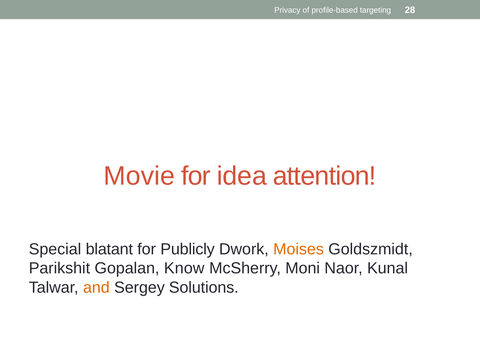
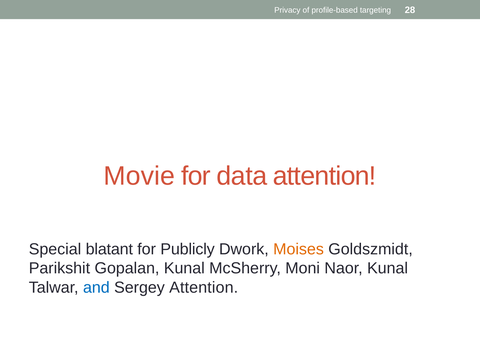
idea: idea -> data
Gopalan Know: Know -> Kunal
and colour: orange -> blue
Sergey Solutions: Solutions -> Attention
